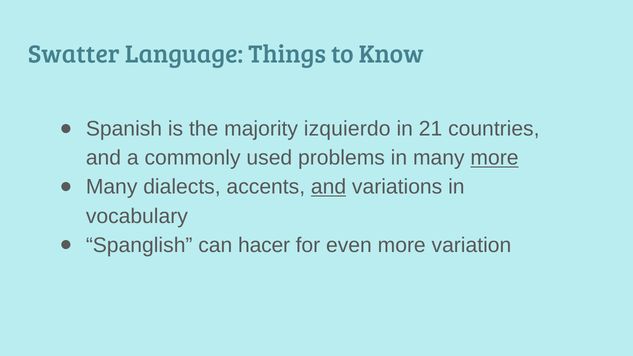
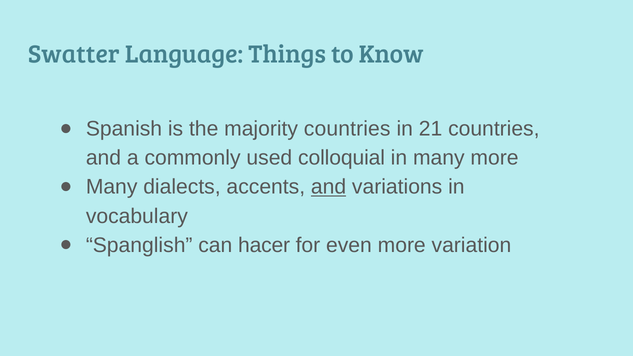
majority izquierdo: izquierdo -> countries
problems: problems -> colloquial
more at (494, 158) underline: present -> none
